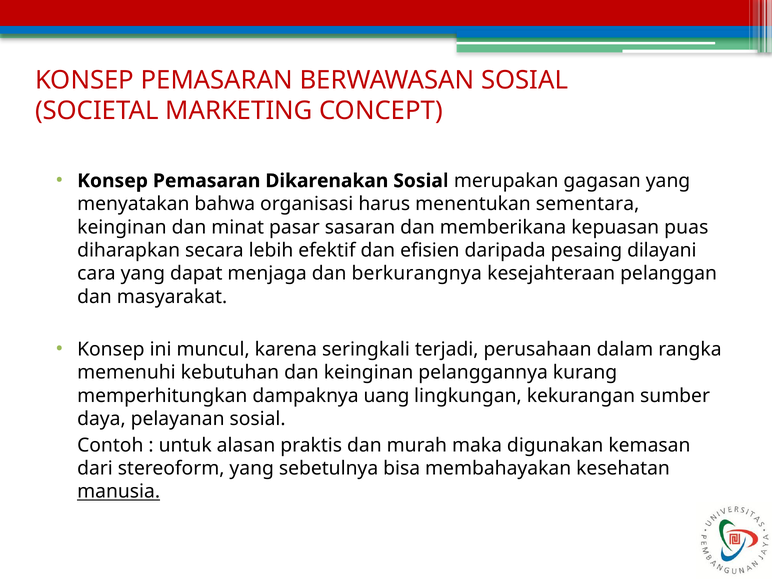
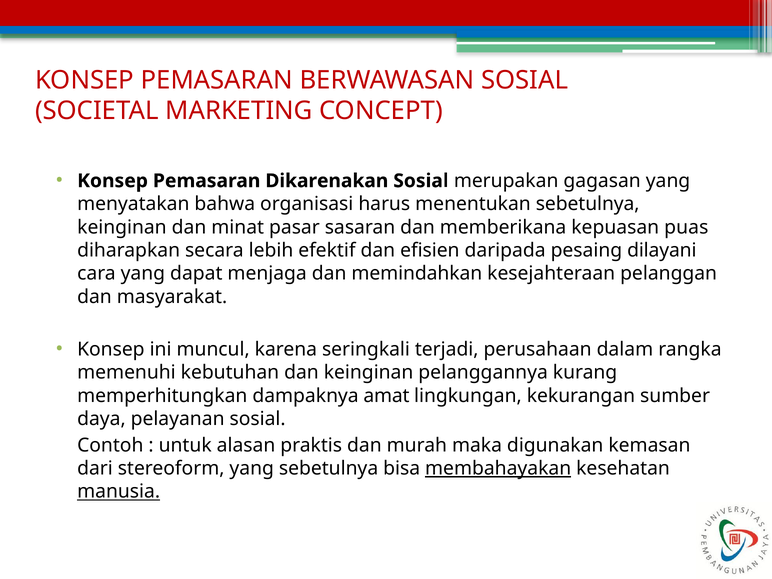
menentukan sementara: sementara -> sebetulnya
berkurangnya: berkurangnya -> memindahkan
uang: uang -> amat
membahayakan underline: none -> present
